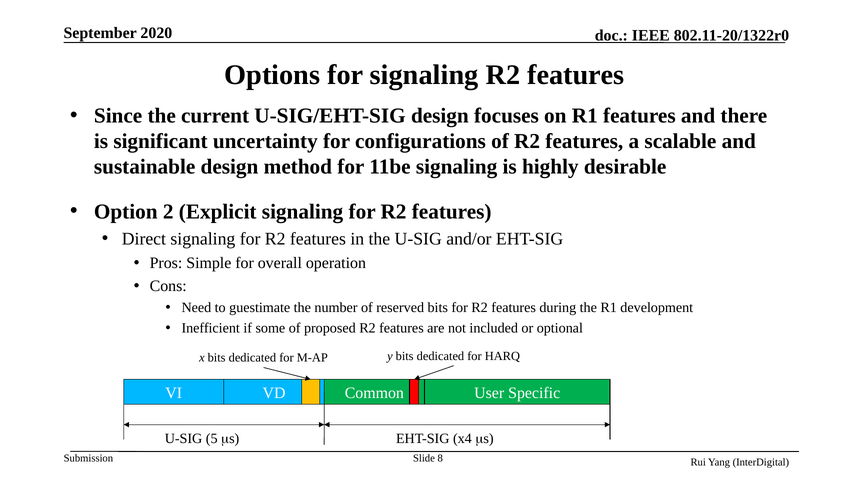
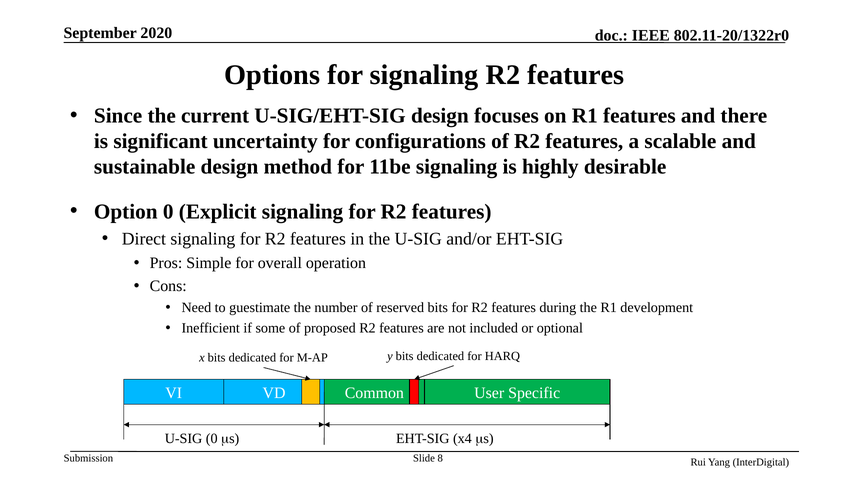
Option 2: 2 -> 0
U-SIG 5: 5 -> 0
